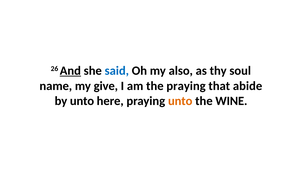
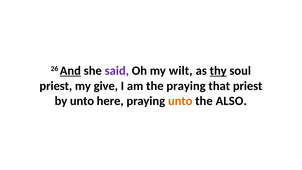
said colour: blue -> purple
also: also -> wilt
thy underline: none -> present
name at (56, 86): name -> priest
that abide: abide -> priest
WINE: WINE -> ALSO
